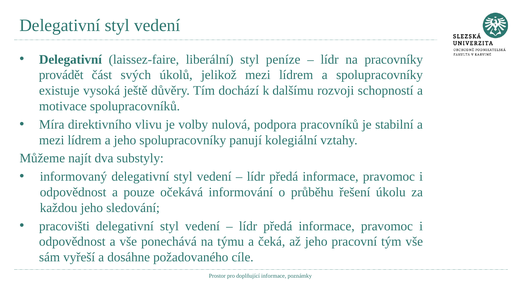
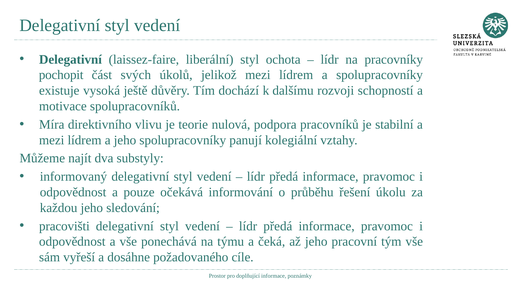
peníze: peníze -> ochota
provádět: provádět -> pochopit
volby: volby -> teorie
